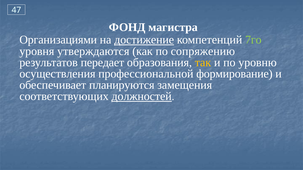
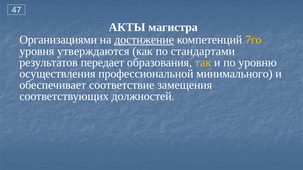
ФОНД: ФОНД -> АКТЫ
7го colour: light green -> yellow
сопряжению: сопряжению -> стандартами
формирование: формирование -> минимального
планируются: планируются -> соответствие
должностей underline: present -> none
